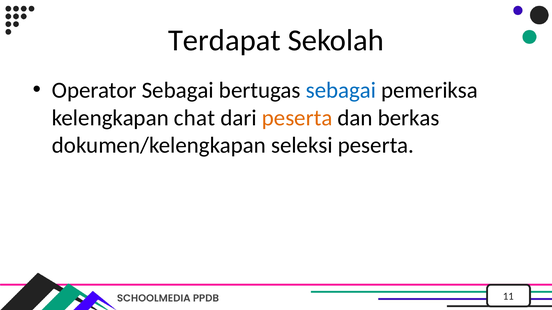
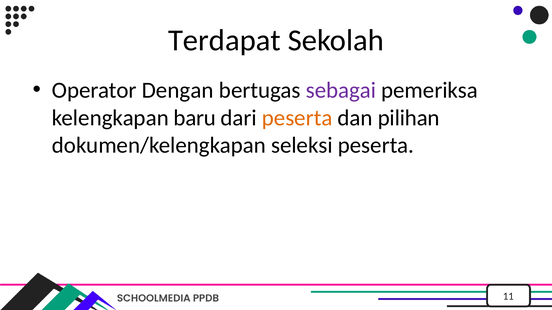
Operator Sebagai: Sebagai -> Dengan
sebagai at (341, 90) colour: blue -> purple
chat: chat -> baru
berkas: berkas -> pilihan
